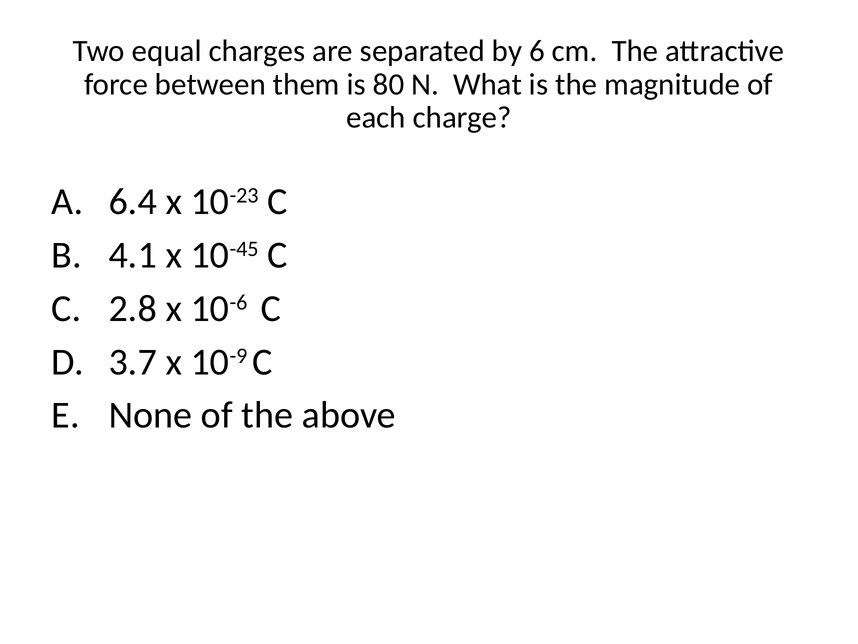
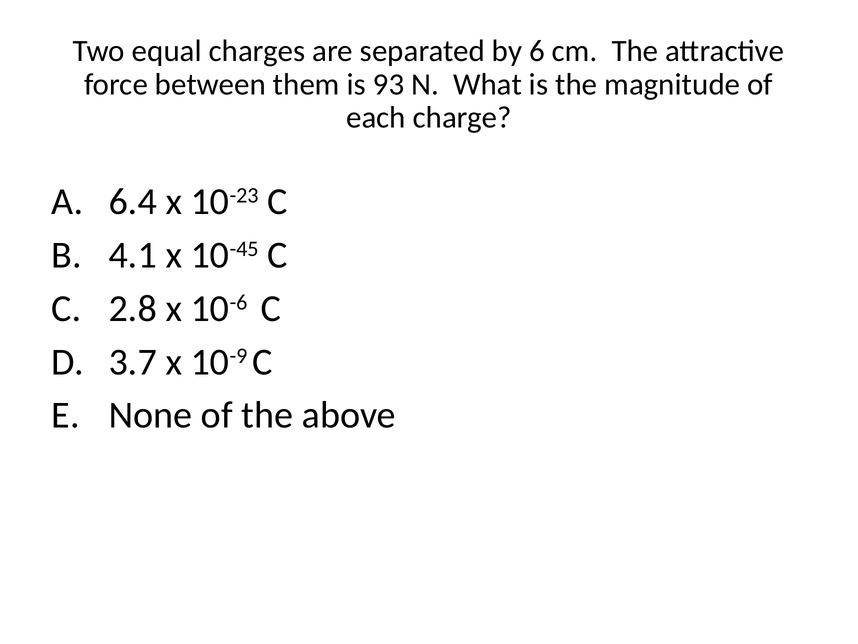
80: 80 -> 93
